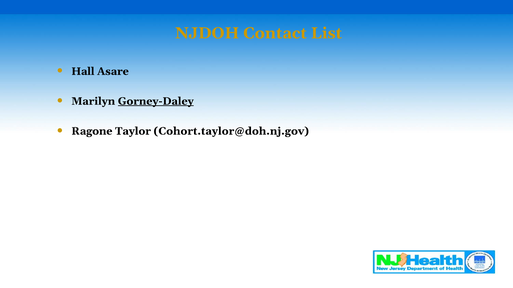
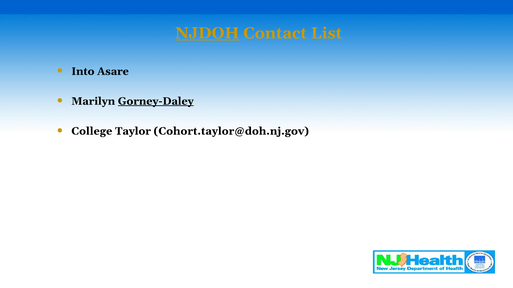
NJDOH underline: none -> present
Hall: Hall -> Into
Ragone: Ragone -> College
